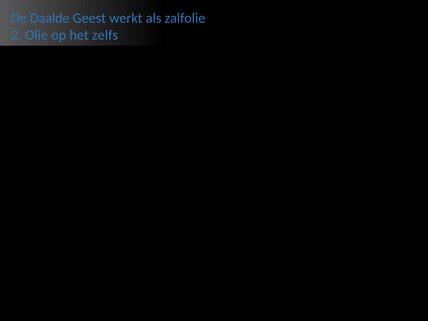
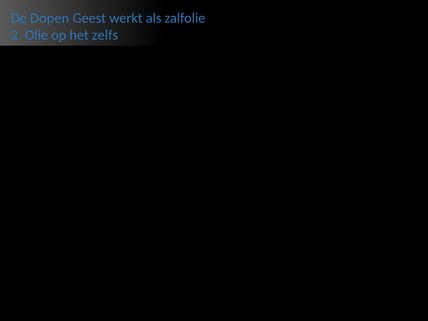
Daalde: Daalde -> Dopen
